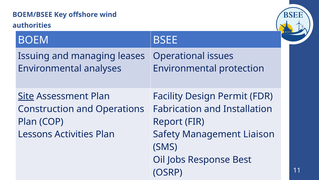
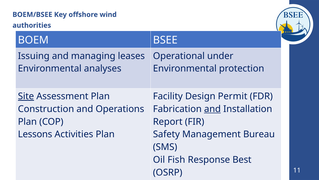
issues: issues -> under
and at (212, 109) underline: none -> present
Liaison: Liaison -> Bureau
Jobs: Jobs -> Fish
